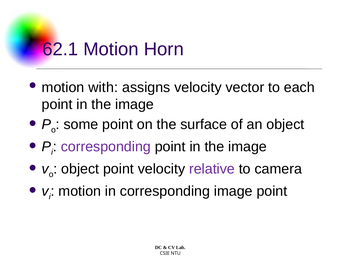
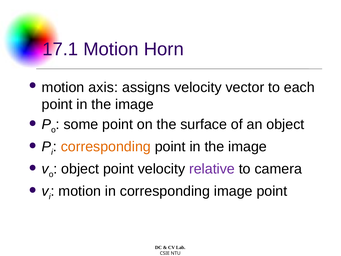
62.1: 62.1 -> 17.1
with: with -> axis
corresponding at (106, 147) colour: purple -> orange
